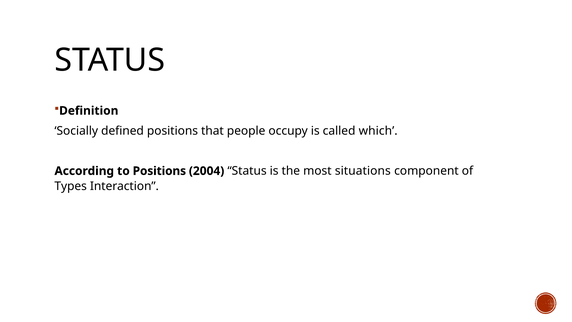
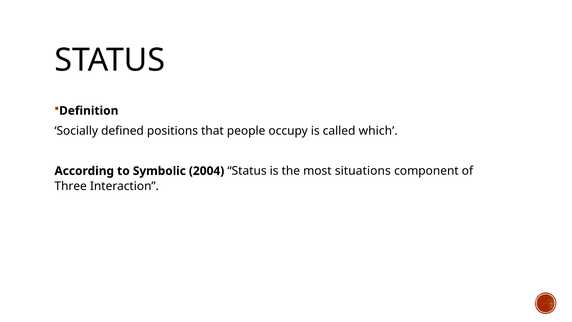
to Positions: Positions -> Symbolic
Types: Types -> Three
